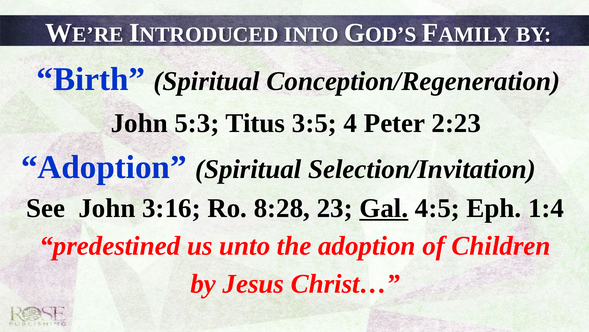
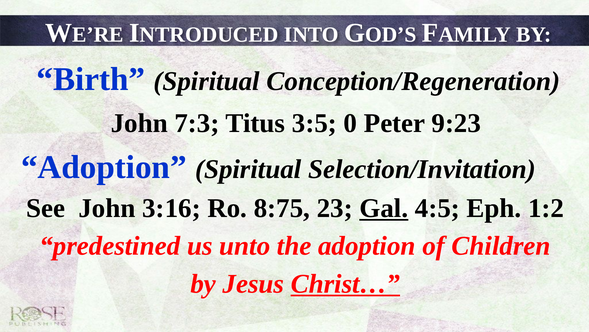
5:3: 5:3 -> 7:3
4: 4 -> 0
2:23: 2:23 -> 9:23
8:28: 8:28 -> 8:75
1:4: 1:4 -> 1:2
Christ… underline: none -> present
